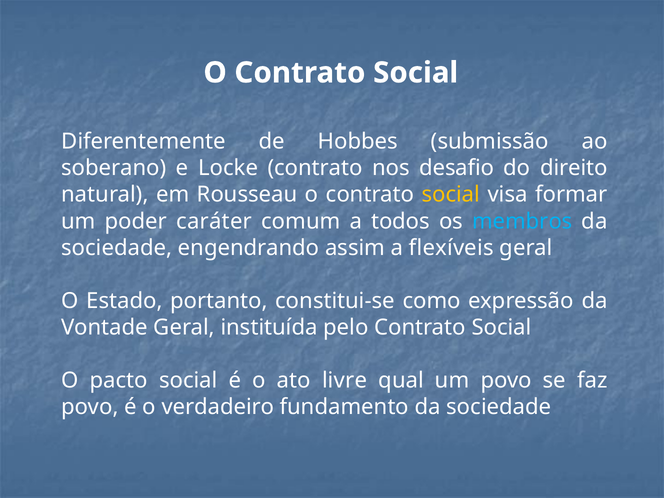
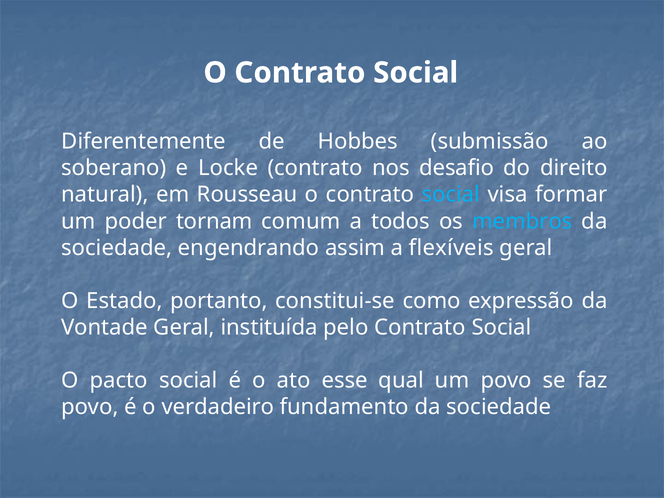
social at (451, 195) colour: yellow -> light blue
caráter: caráter -> tornam
livre: livre -> esse
